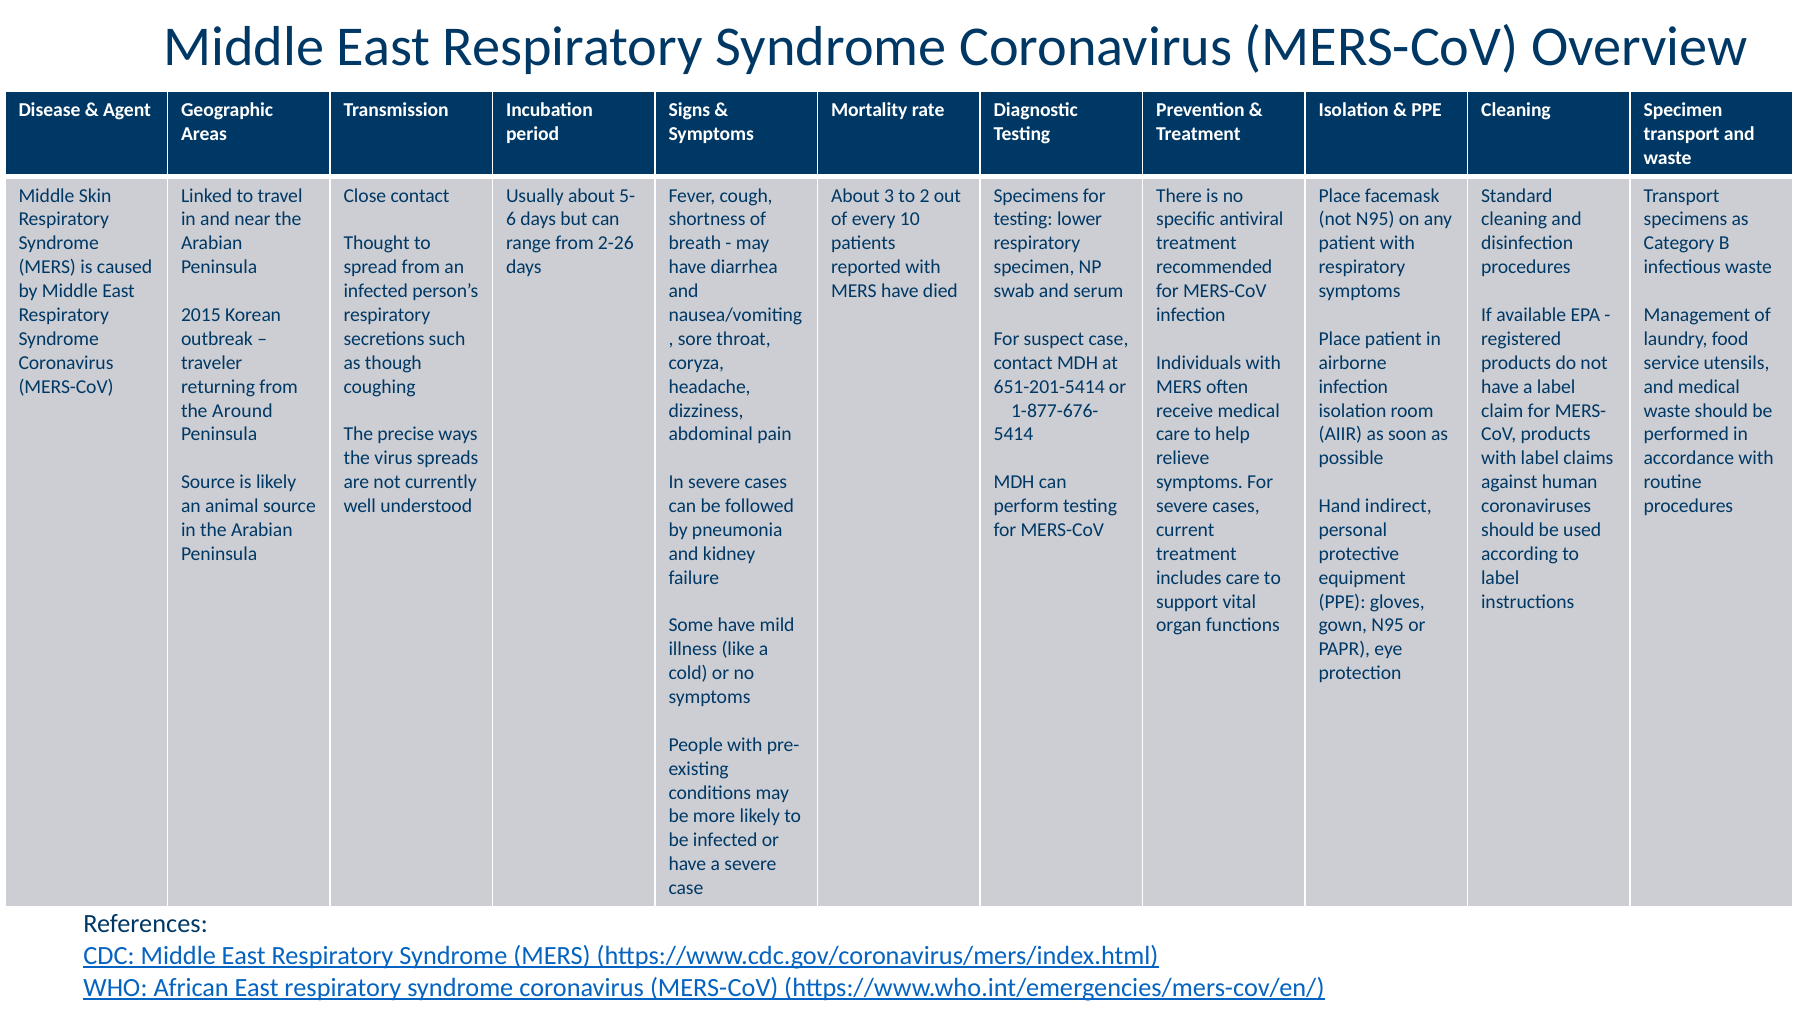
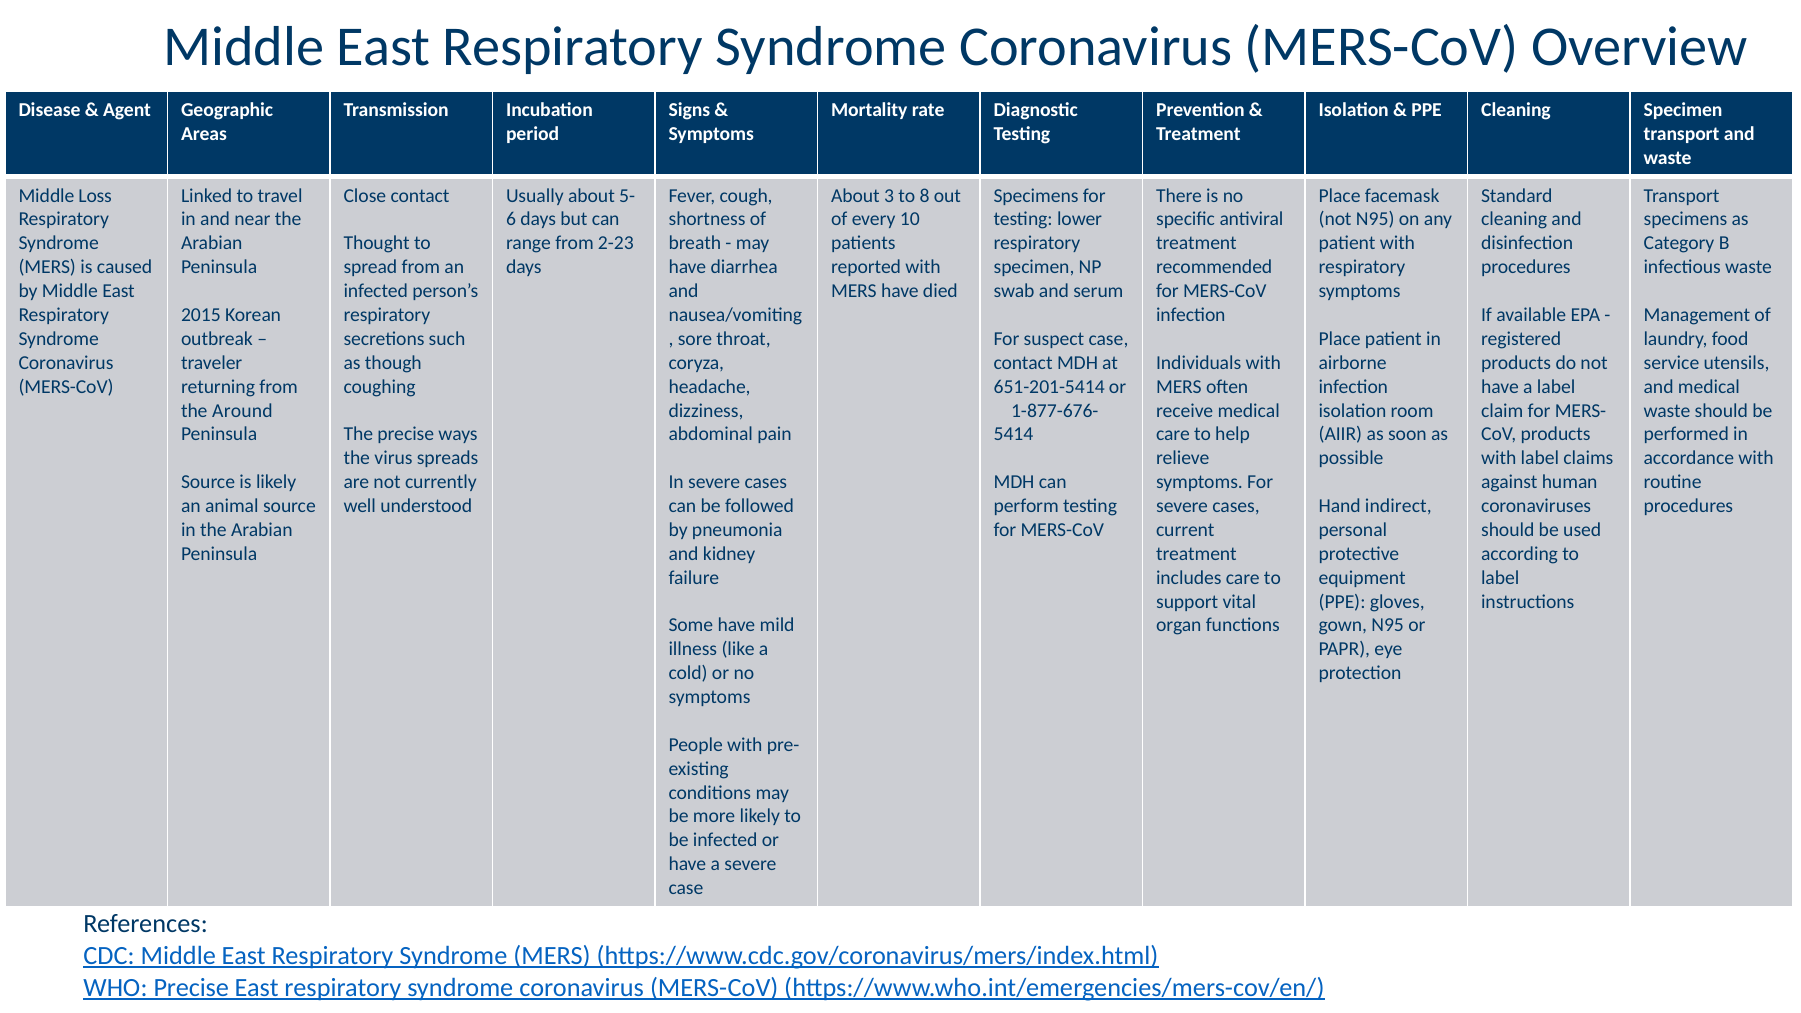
Skin: Skin -> Loss
2: 2 -> 8
2-26: 2-26 -> 2-23
WHO African: African -> Precise
